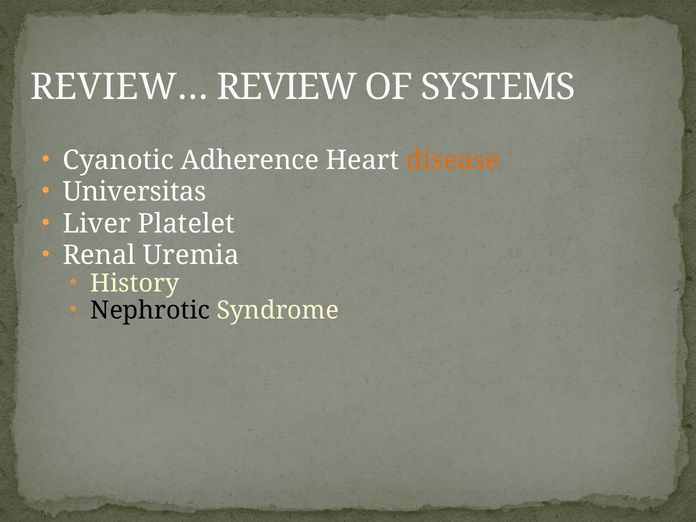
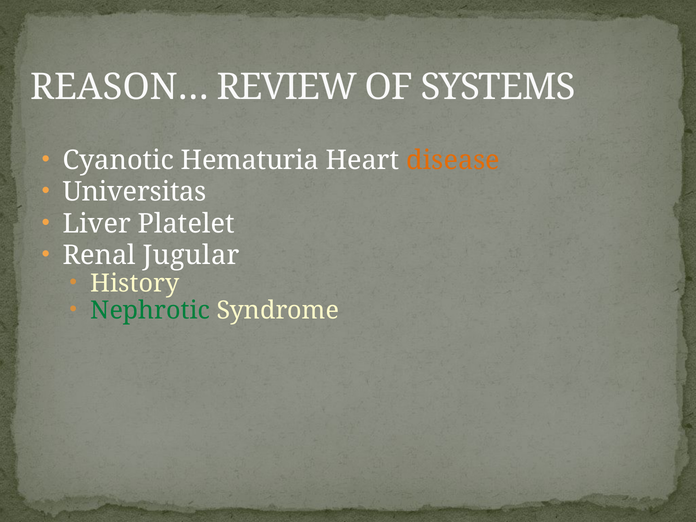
REVIEW…: REVIEW… -> REASON…
Adherence: Adherence -> Hematuria
Uremia: Uremia -> Jugular
Nephrotic colour: black -> green
